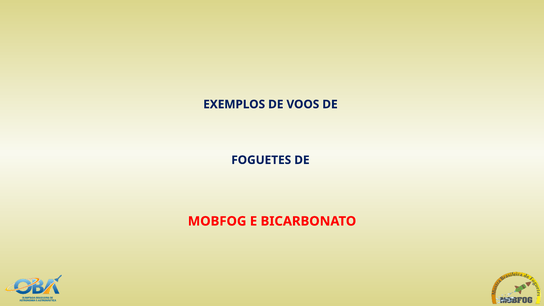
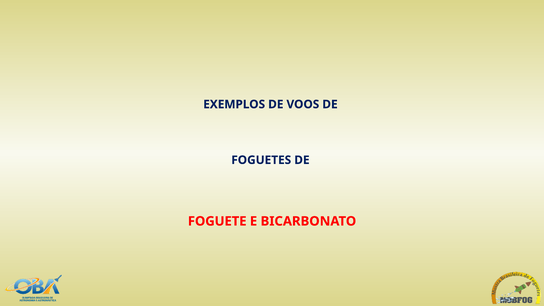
MOBFOG: MOBFOG -> FOGUETE
